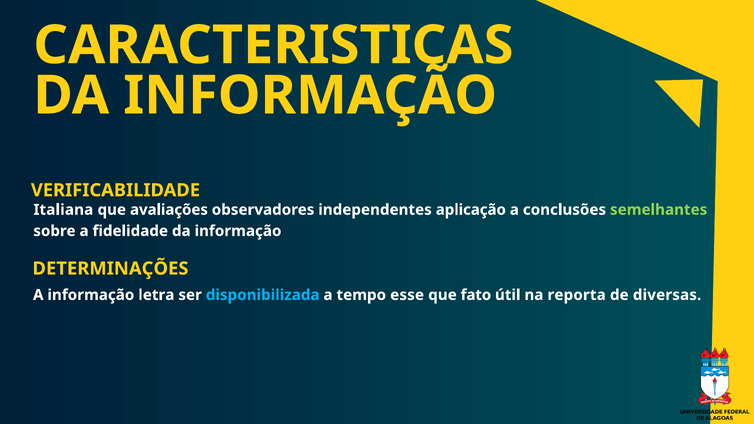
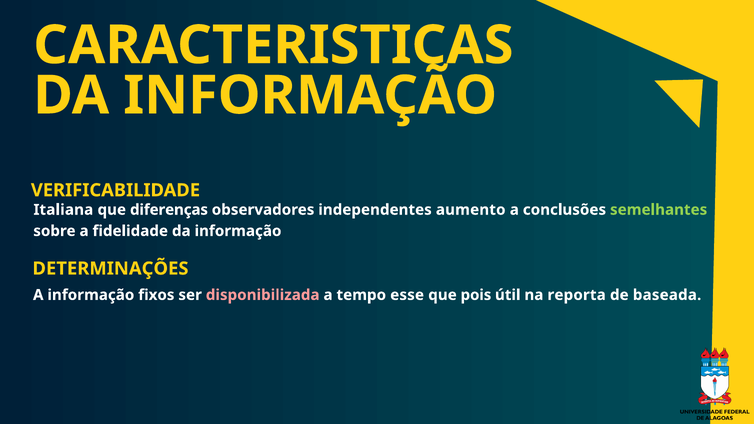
avaliações: avaliações -> diferenças
aplicação: aplicação -> aumento
letra: letra -> fixos
disponibilizada colour: light blue -> pink
fato: fato -> pois
diversas: diversas -> baseada
